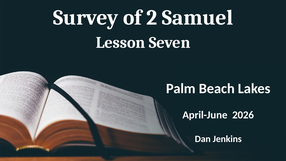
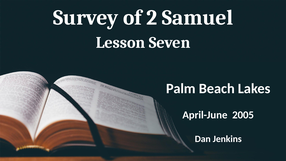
2026: 2026 -> 2005
